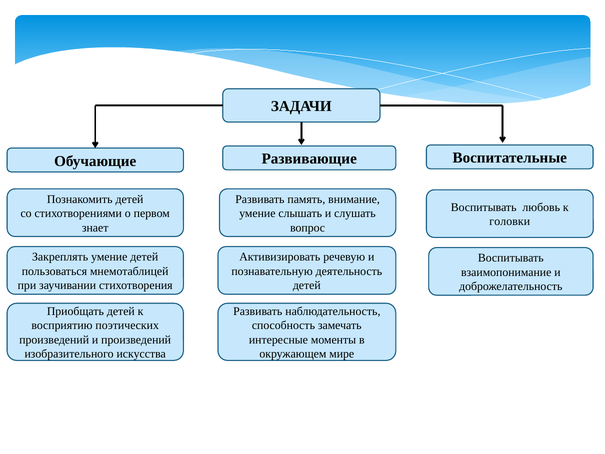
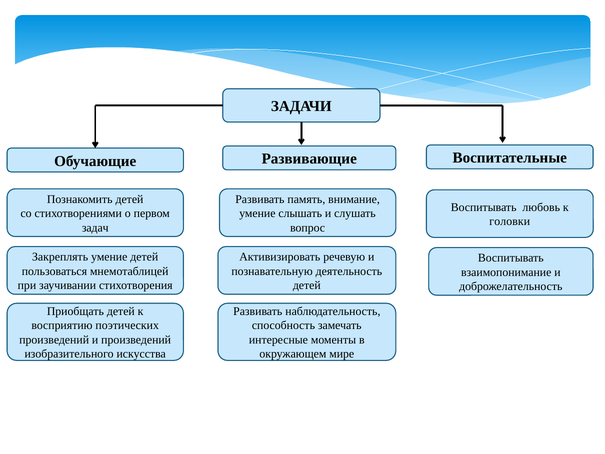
знает: знает -> задач
